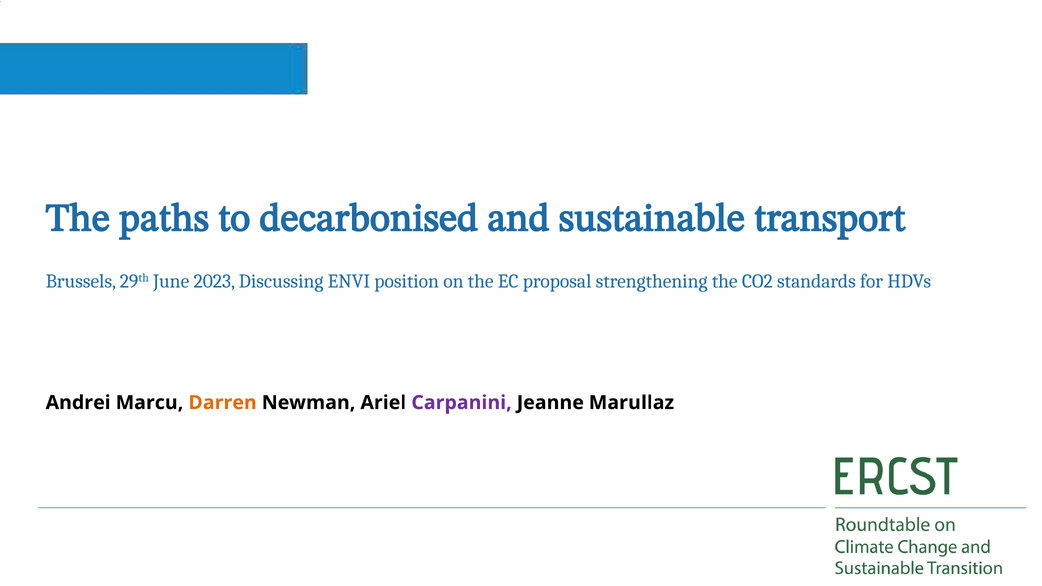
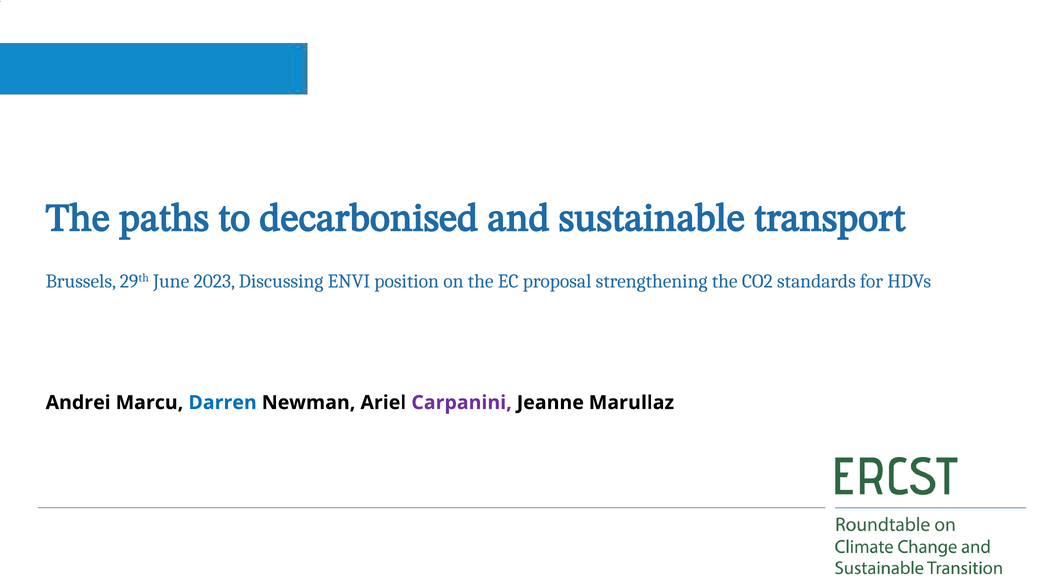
Darren colour: orange -> blue
